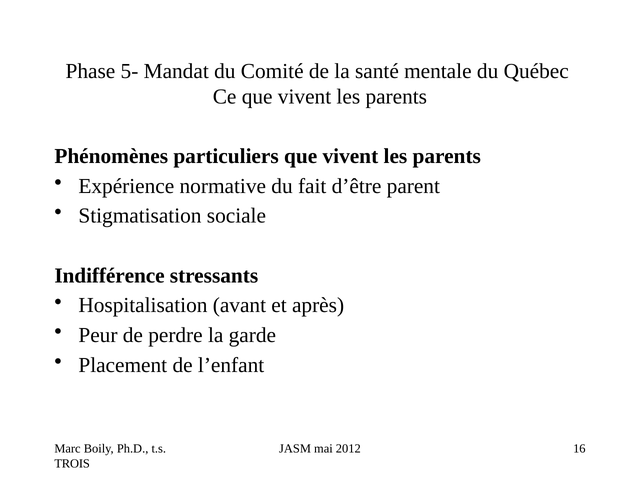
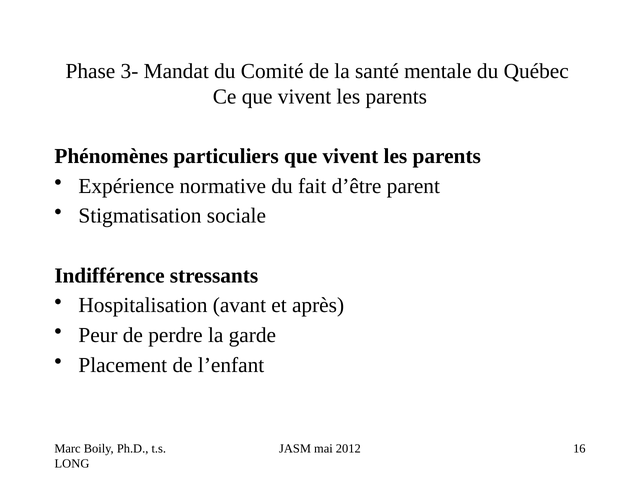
5-: 5- -> 3-
TROIS: TROIS -> LONG
